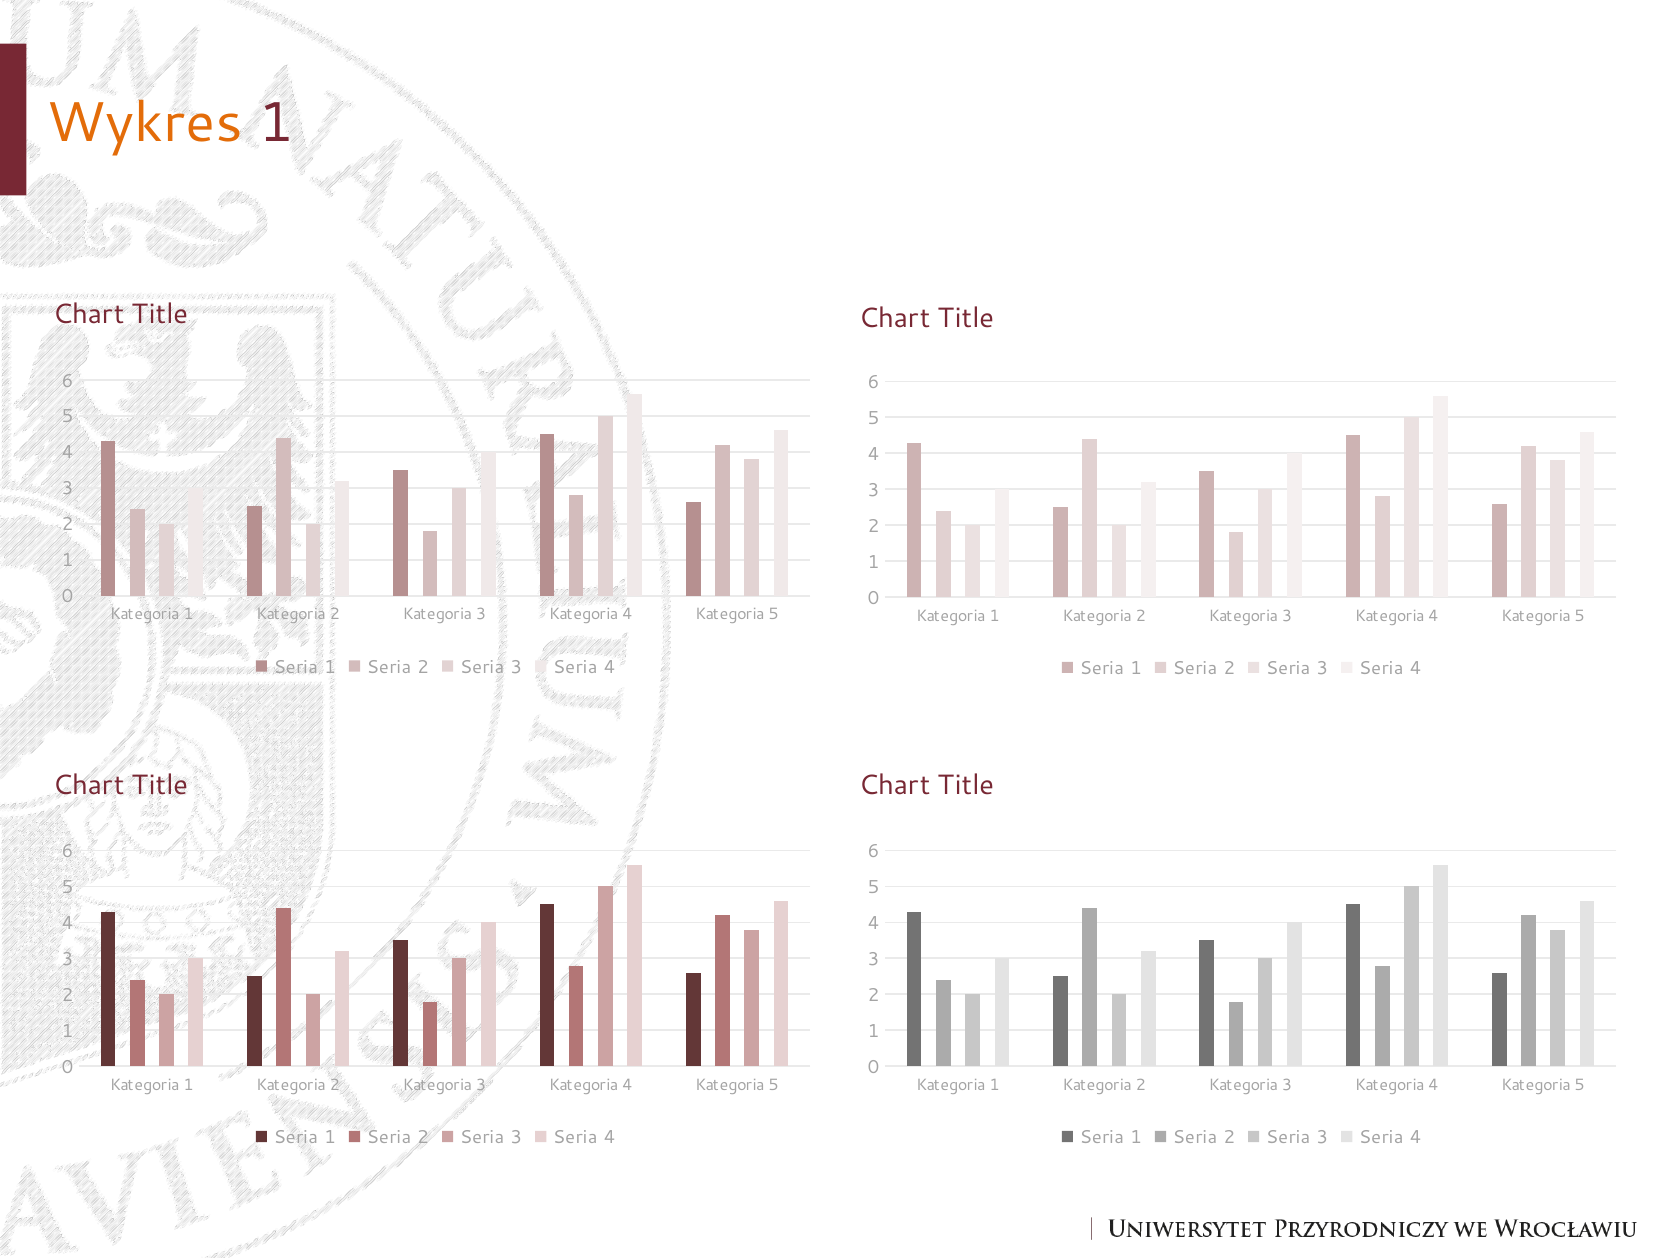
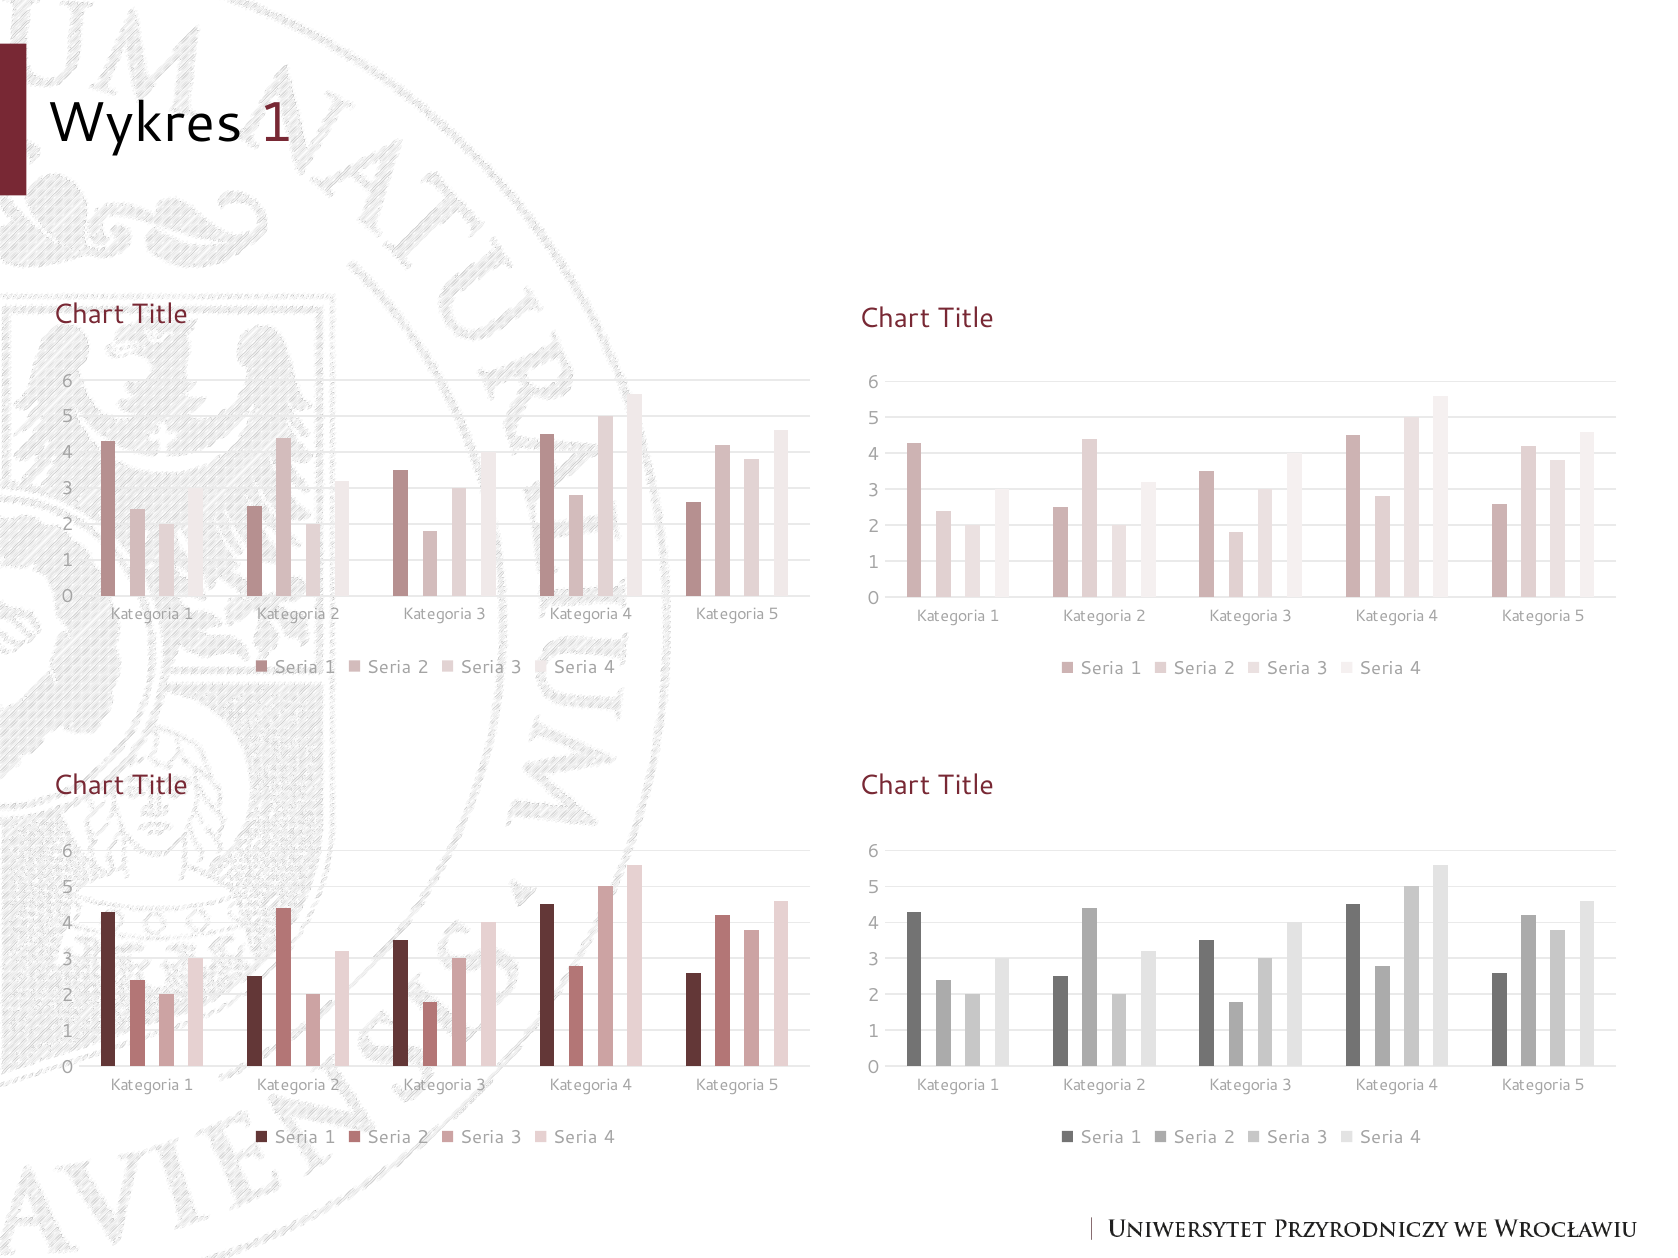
Wykres colour: orange -> black
